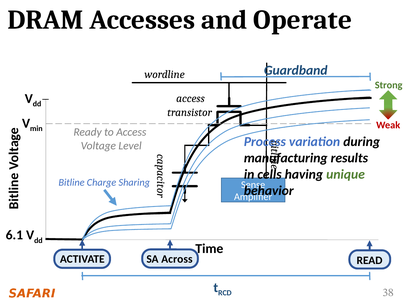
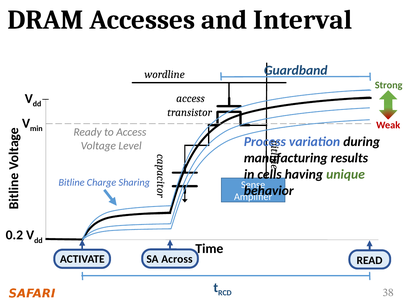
Operate: Operate -> Interval
6.1: 6.1 -> 0.2
